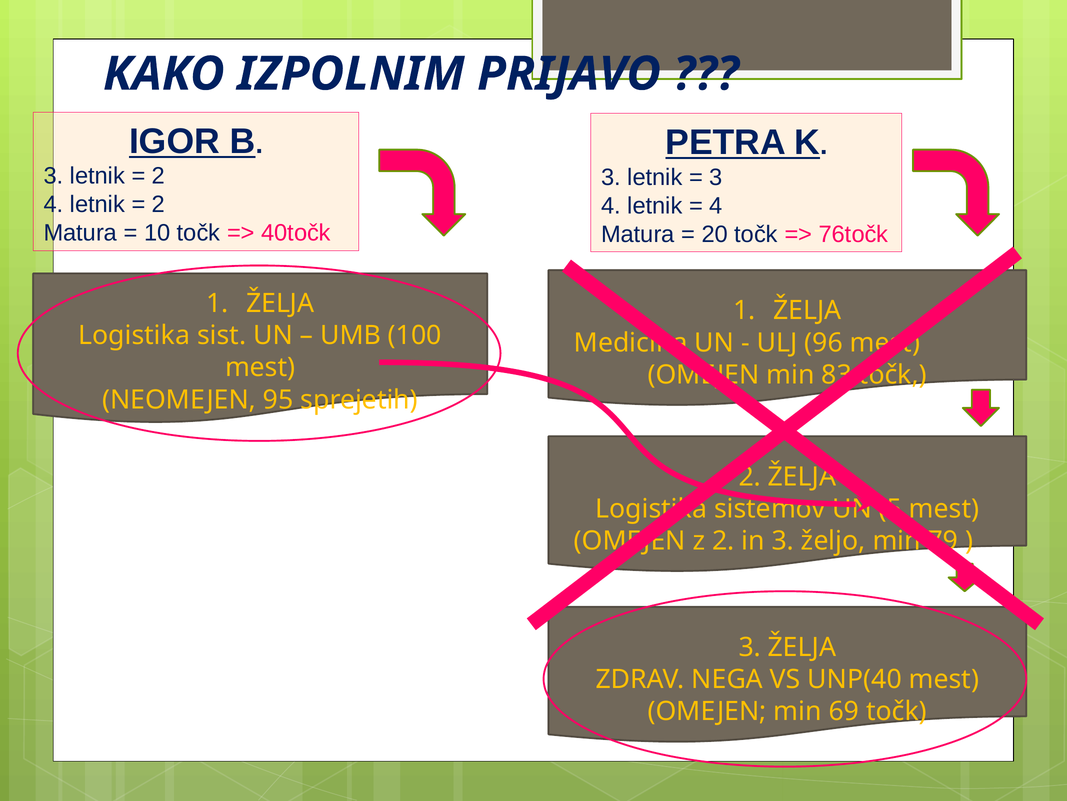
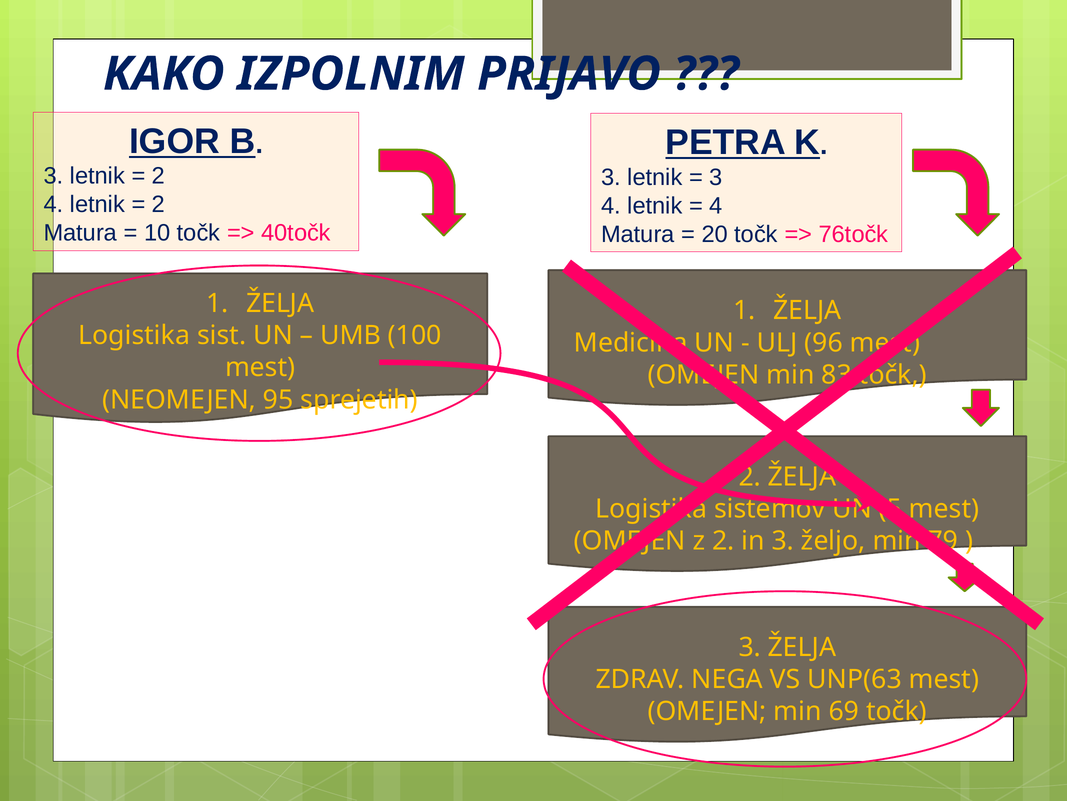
UNP(40: UNP(40 -> UNP(63
